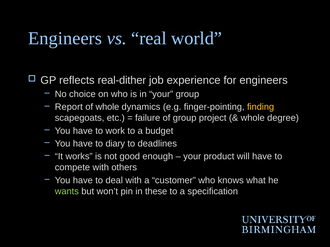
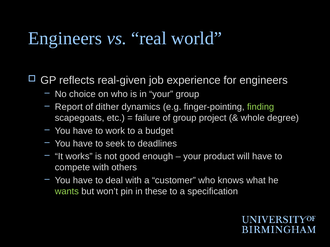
real-dither: real-dither -> real-given
of whole: whole -> dither
finding colour: yellow -> light green
diary: diary -> seek
